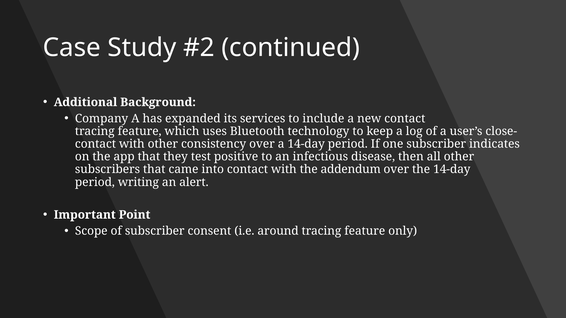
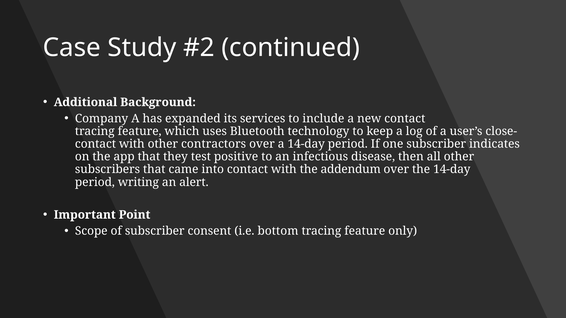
consistency: consistency -> contractors
around: around -> bottom
